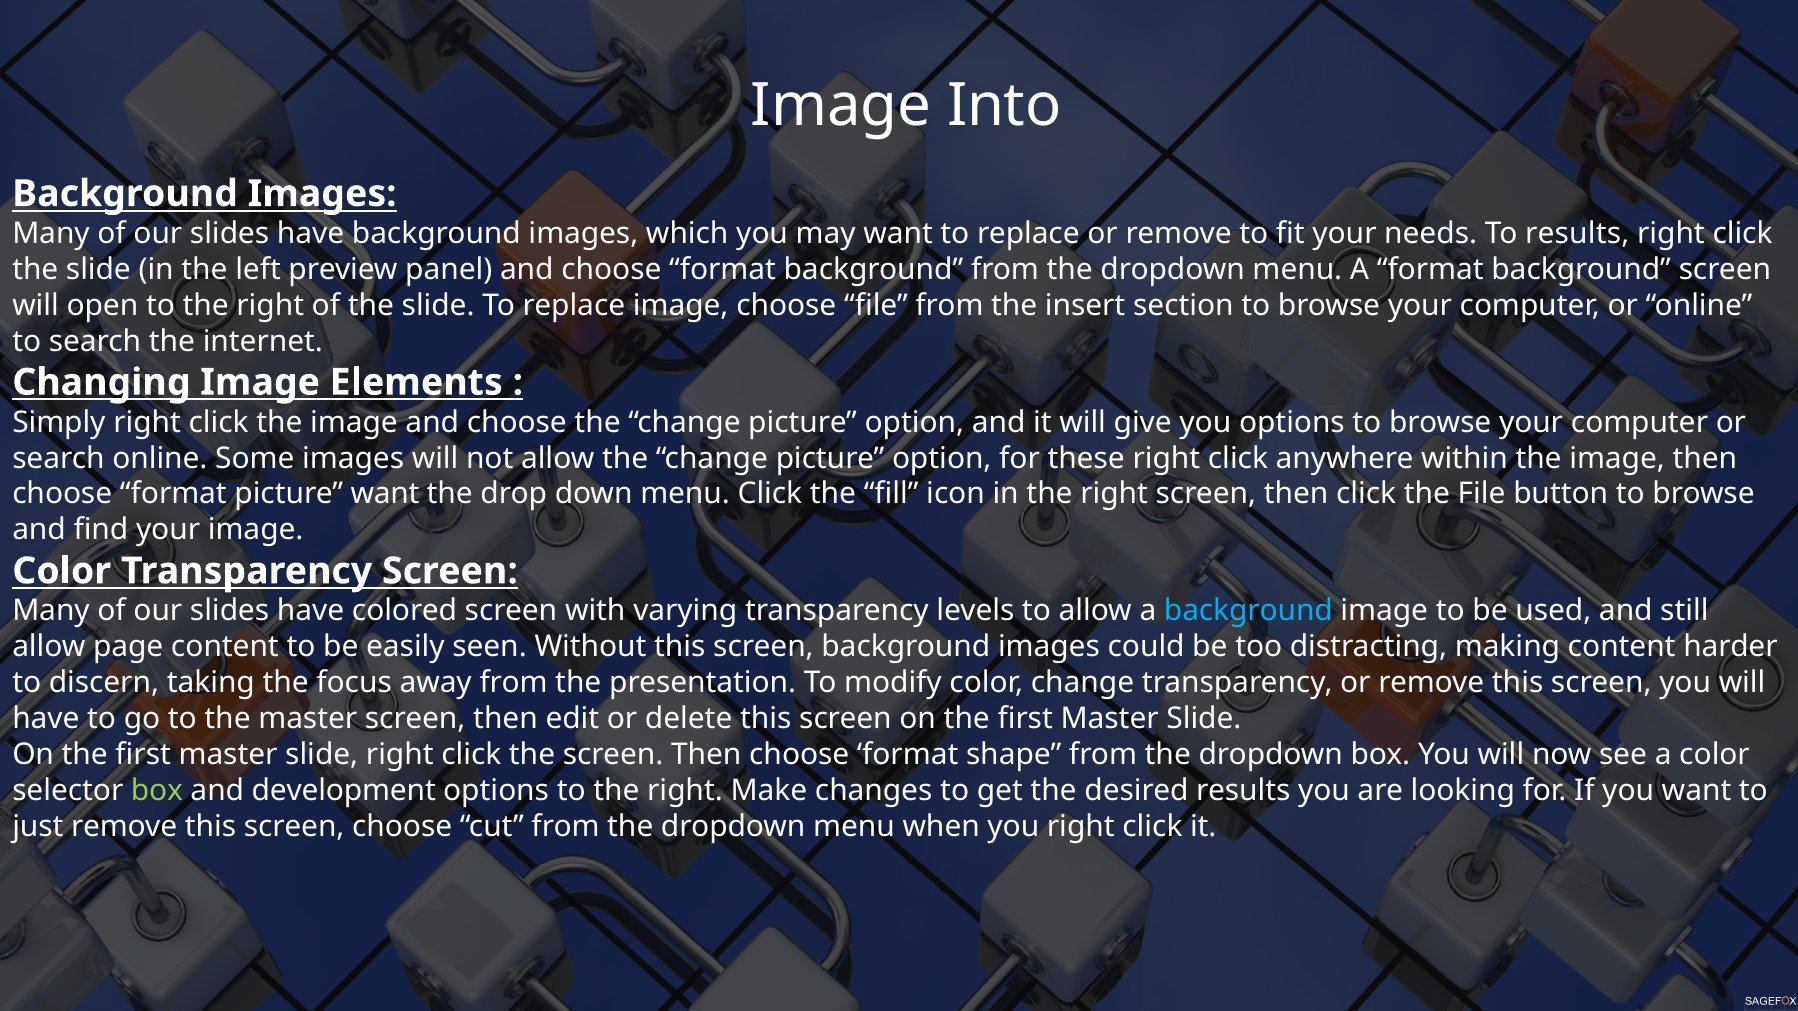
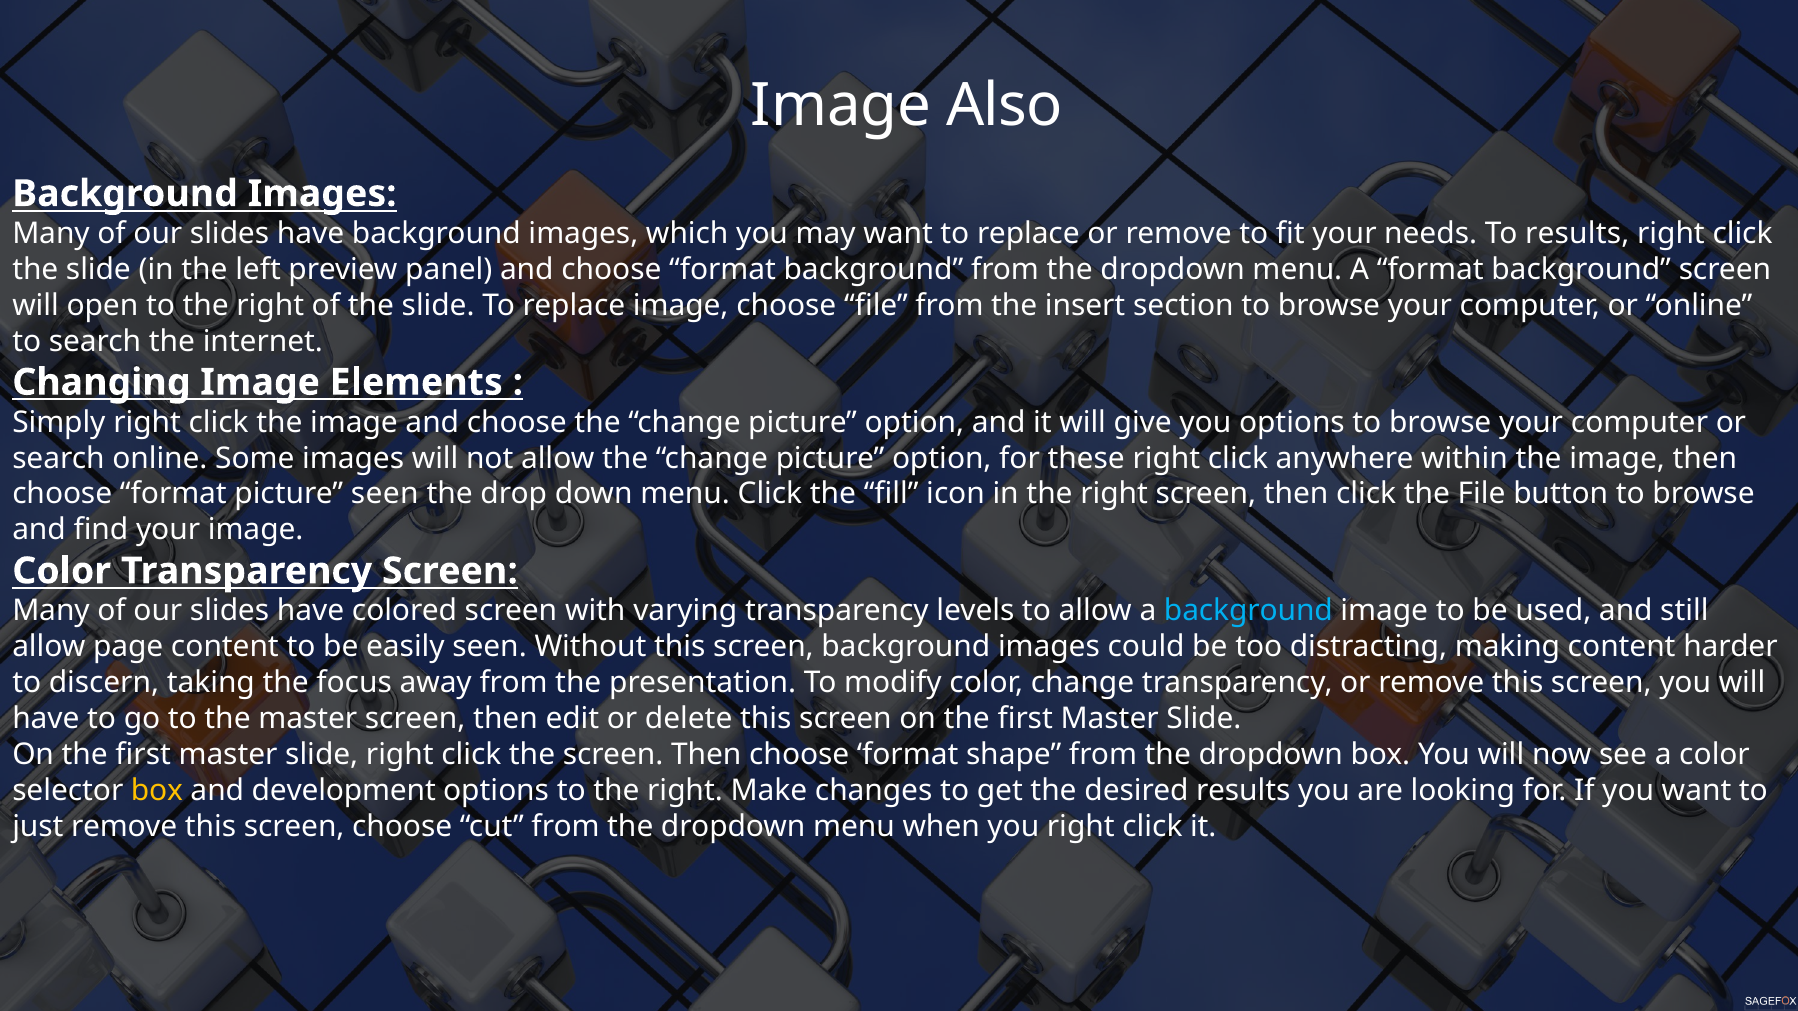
Into: Into -> Also
picture want: want -> seen
box at (157, 791) colour: light green -> yellow
